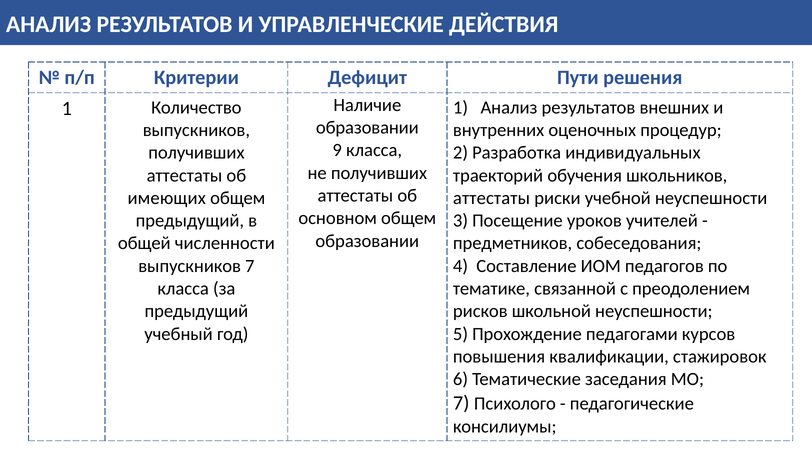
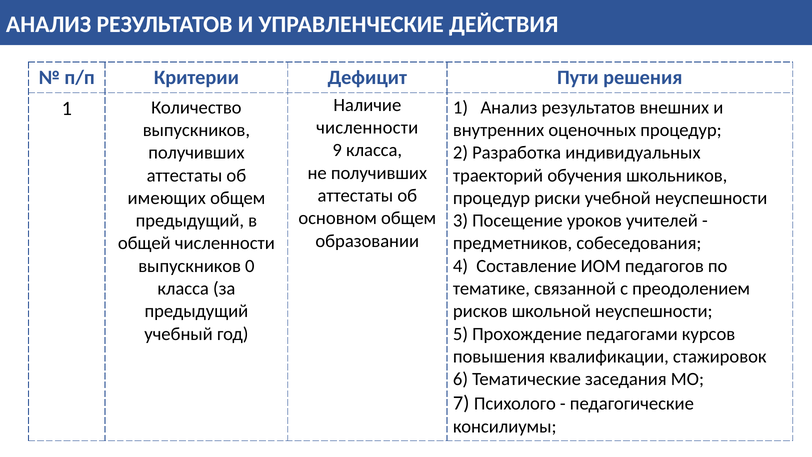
образовании at (367, 128): образовании -> численности
аттестаты at (492, 198): аттестаты -> процедур
выпускников 7: 7 -> 0
